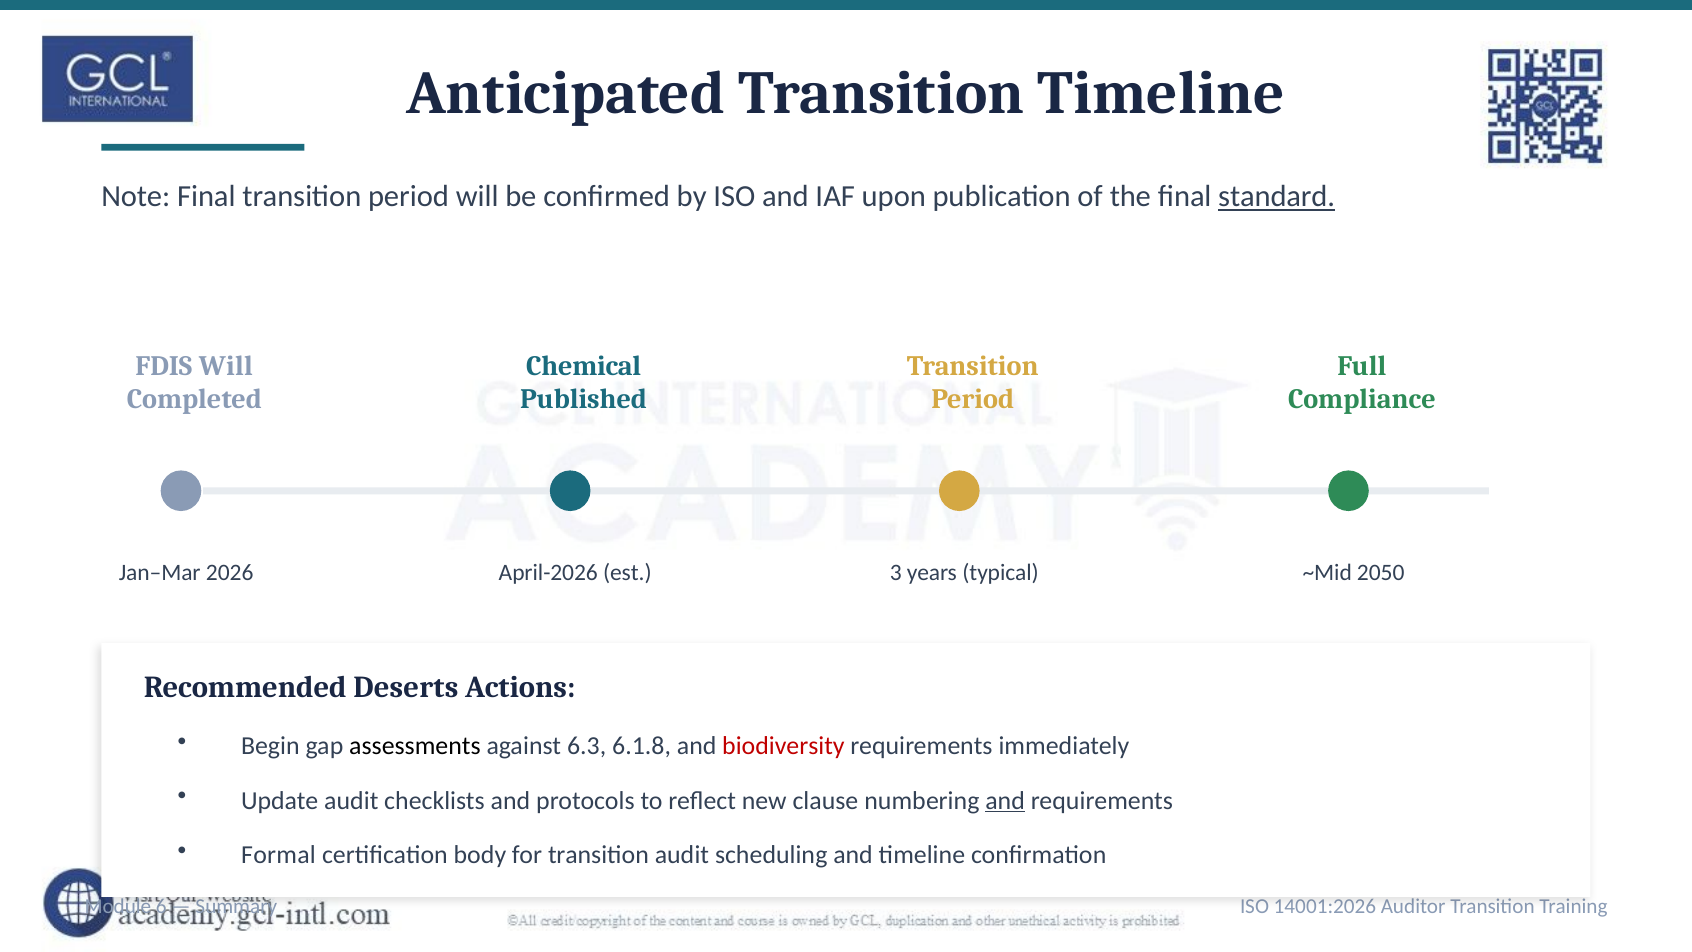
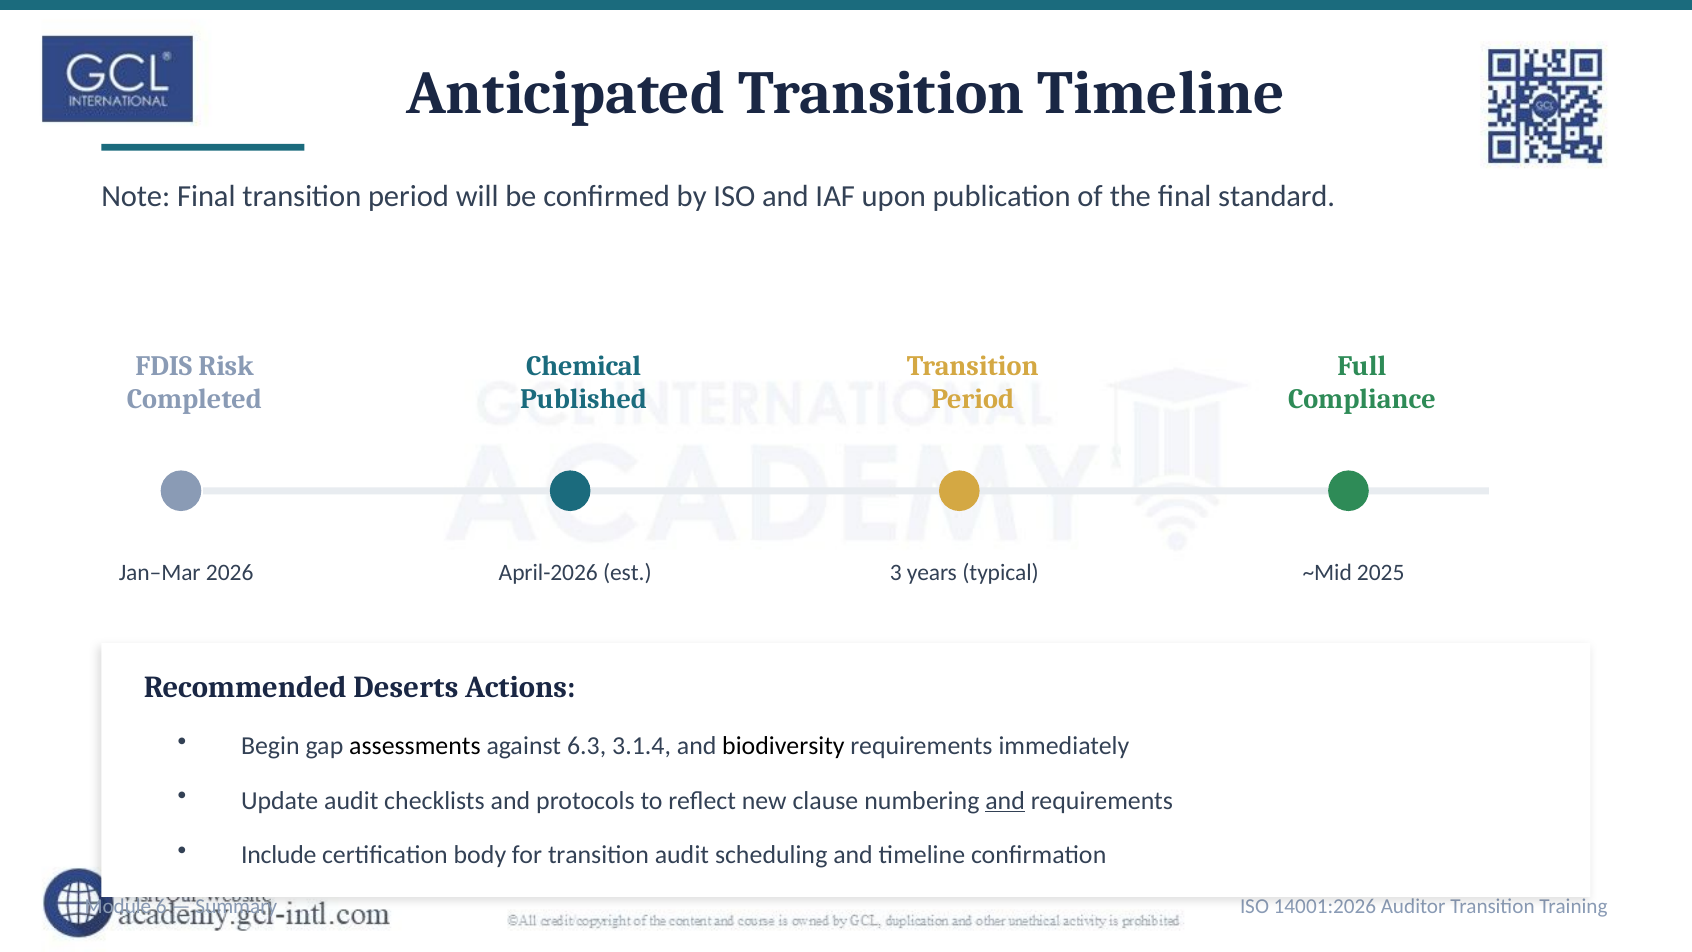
standard underline: present -> none
FDIS Will: Will -> Risk
2050: 2050 -> 2025
6.1.8: 6.1.8 -> 3.1.4
biodiversity colour: red -> black
Formal: Formal -> Include
